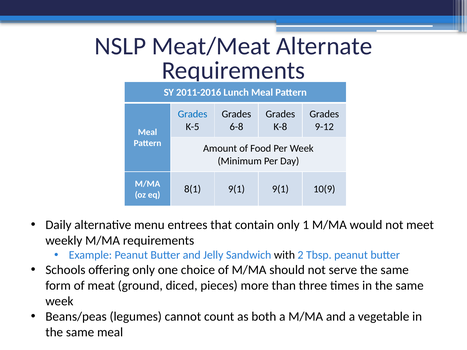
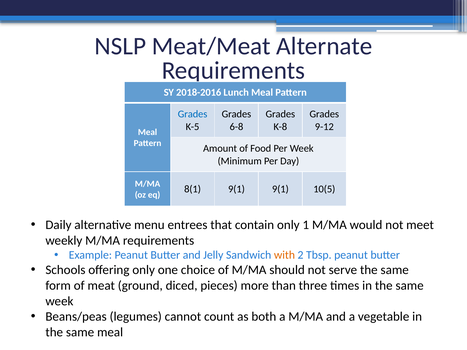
2011-2016: 2011-2016 -> 2018-2016
10(9: 10(9 -> 10(5
with colour: black -> orange
